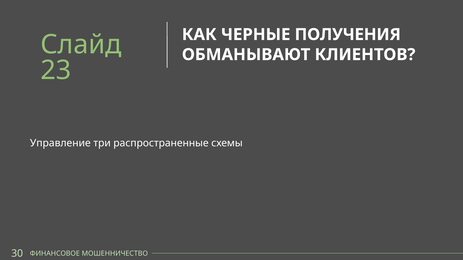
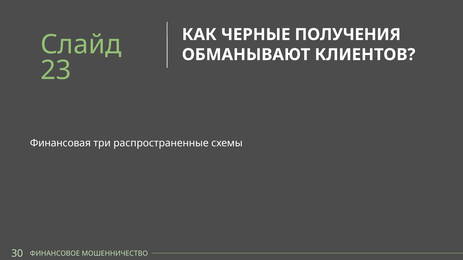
Управление: Управление -> Финансовая
